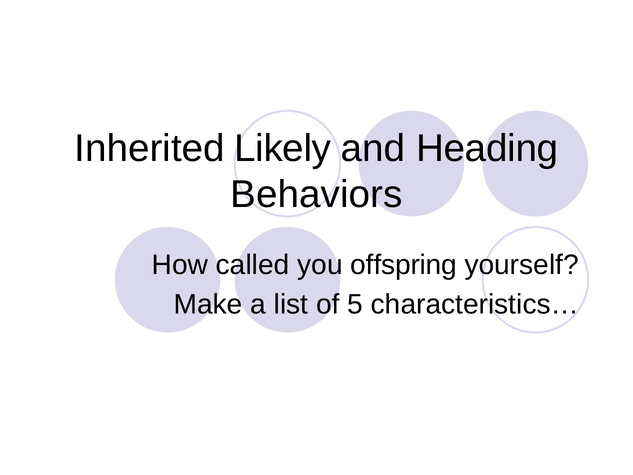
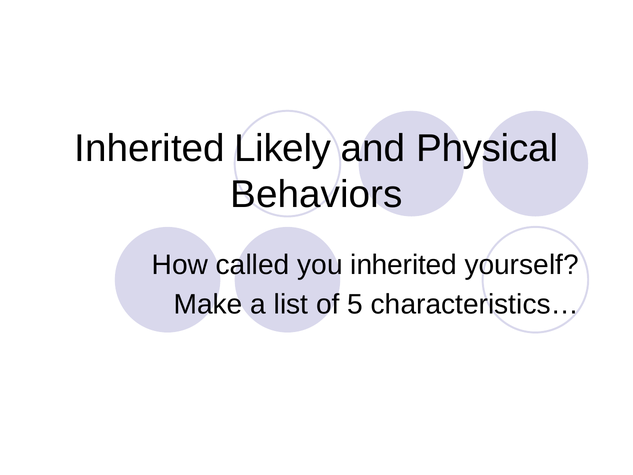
Heading: Heading -> Physical
you offspring: offspring -> inherited
